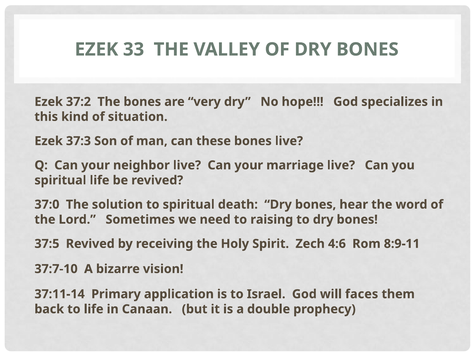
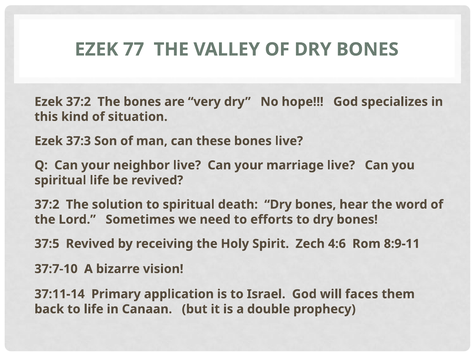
33: 33 -> 77
37:0 at (47, 205): 37:0 -> 37:2
raising: raising -> efforts
